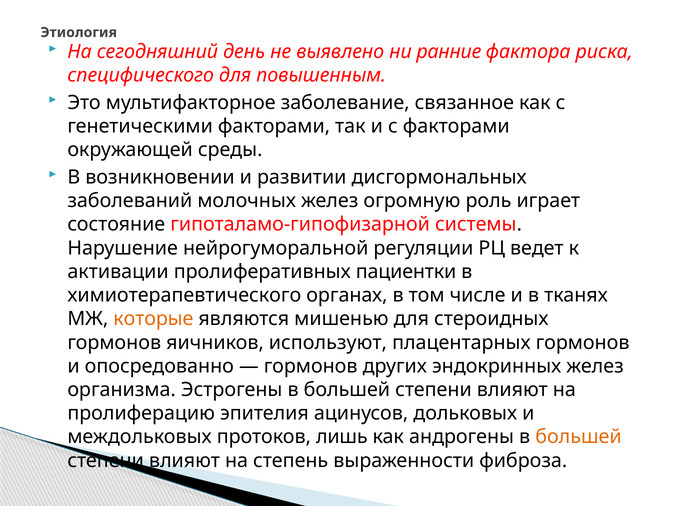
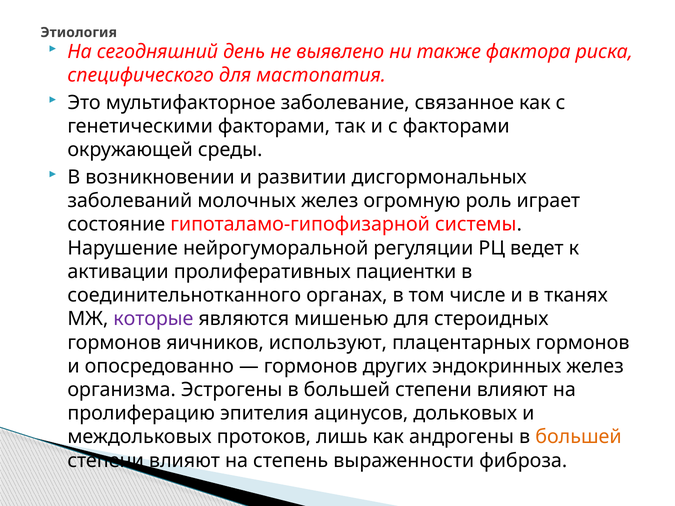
ранние: ранние -> также
повышенным: повышенным -> мастопатия
химиотерапевтического: химиотерапевтического -> соединительнотканного
которые colour: orange -> purple
